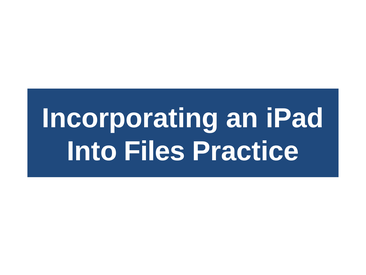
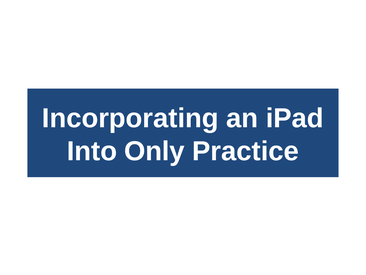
Files: Files -> Only
